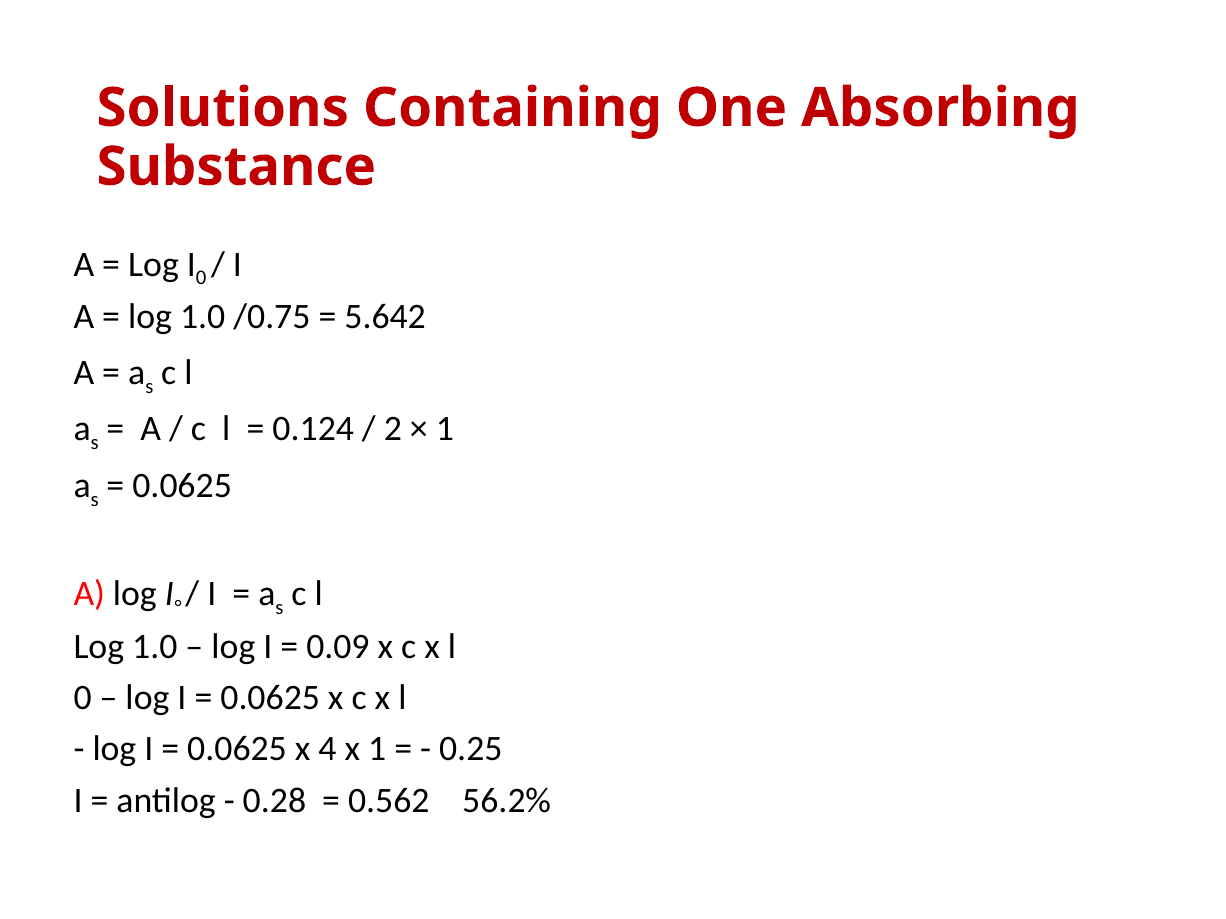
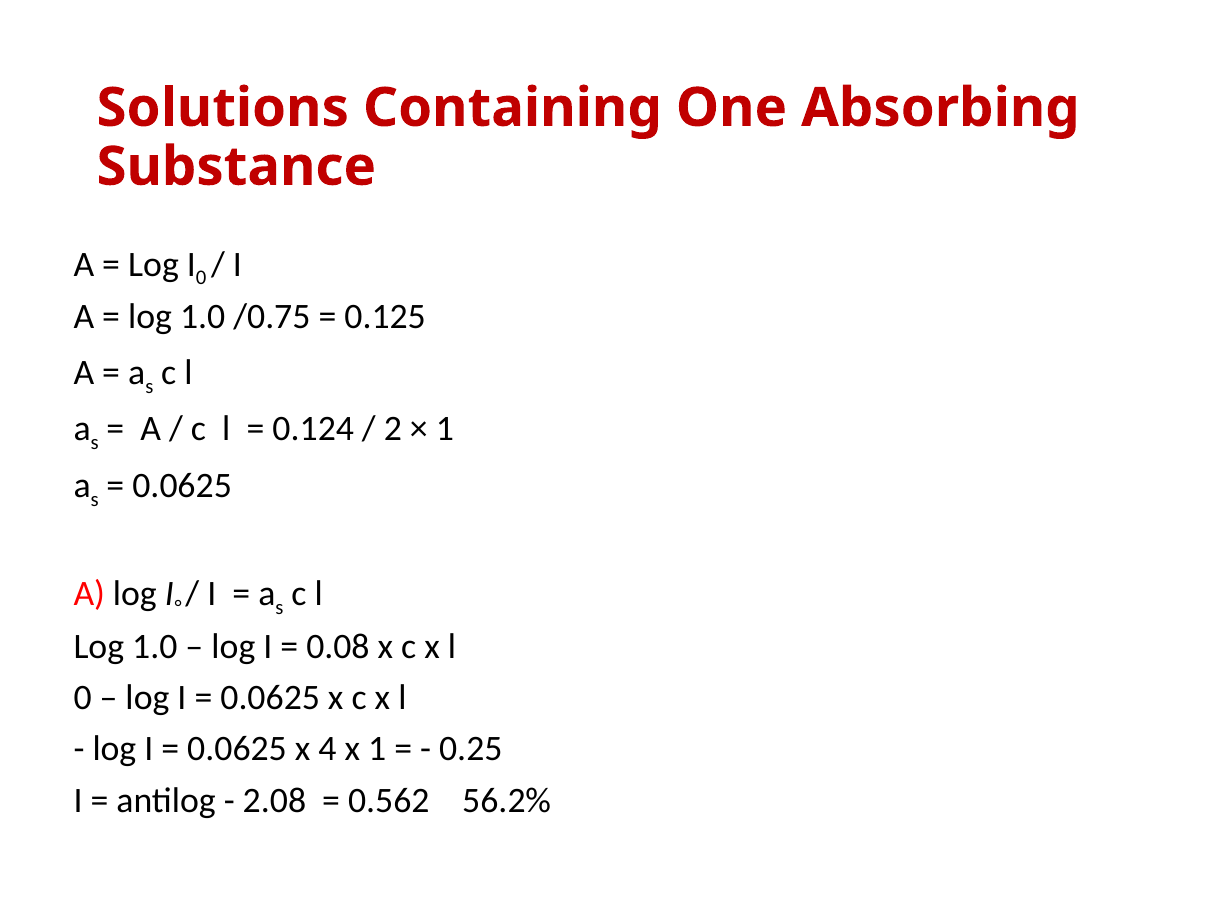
5.642: 5.642 -> 0.125
0.09: 0.09 -> 0.08
0.28: 0.28 -> 2.08
